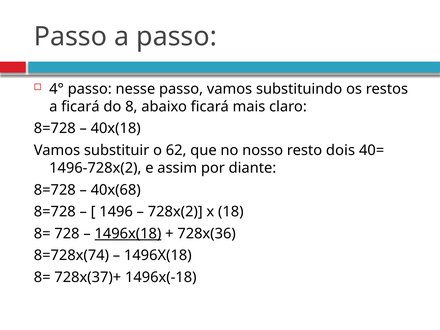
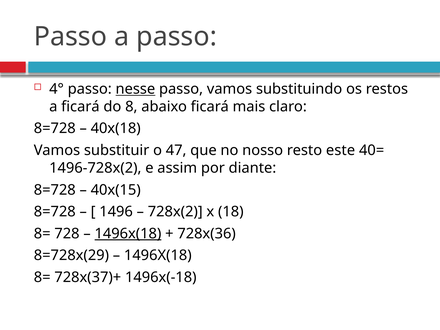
nesse underline: none -> present
62: 62 -> 47
dois: dois -> este
40x(68: 40x(68 -> 40x(15
8=728x(74: 8=728x(74 -> 8=728x(29
